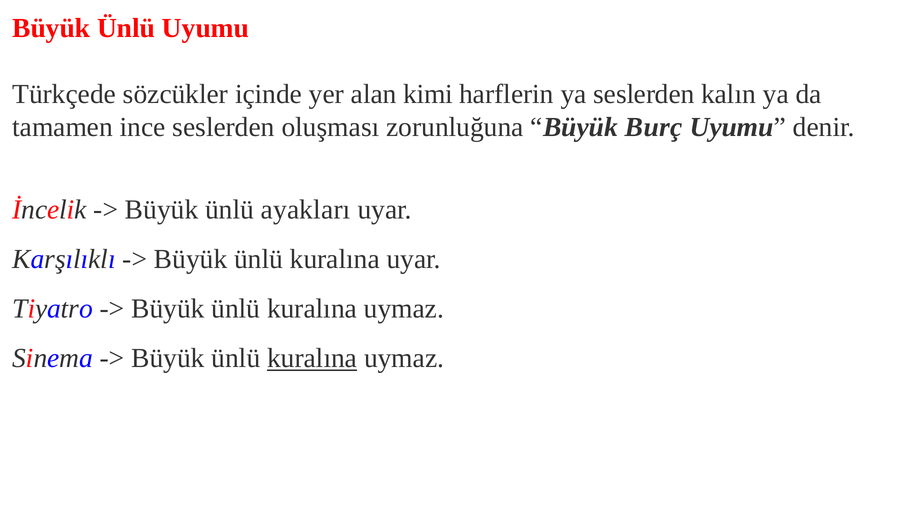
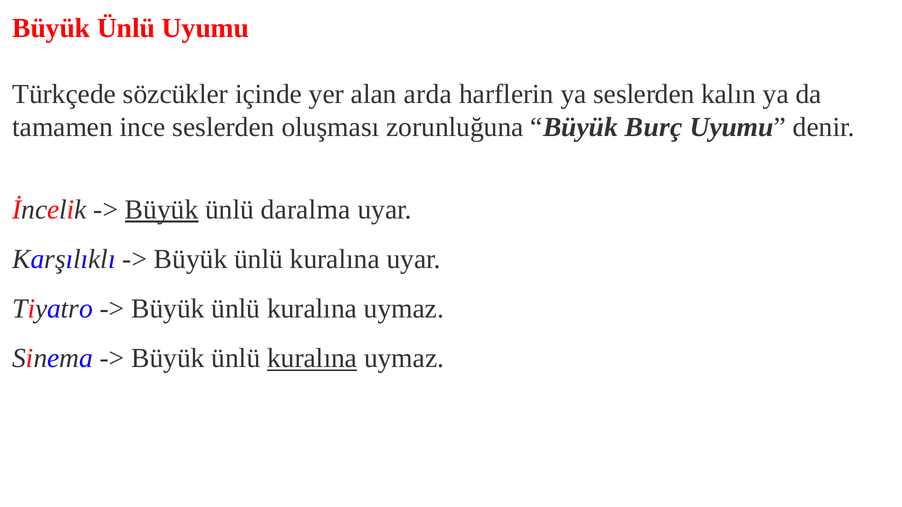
kimi: kimi -> arda
Büyük at (162, 210) underline: none -> present
ayakları: ayakları -> daralma
